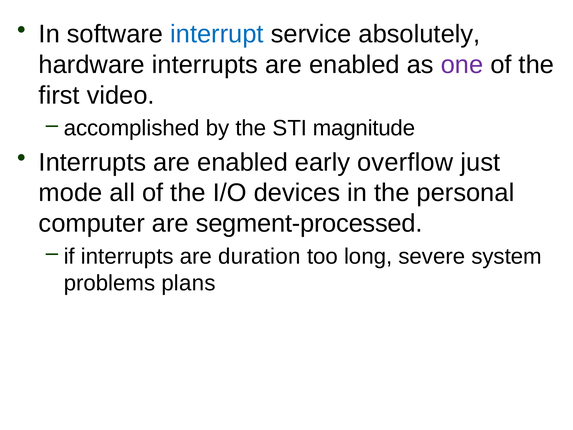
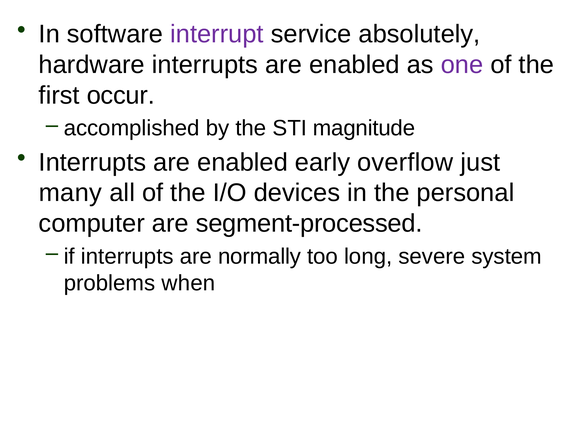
interrupt colour: blue -> purple
video: video -> occur
mode: mode -> many
duration: duration -> normally
plans: plans -> when
